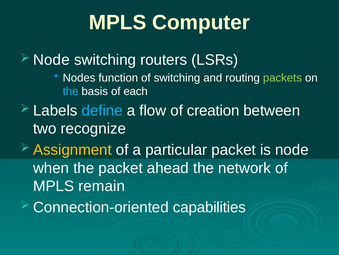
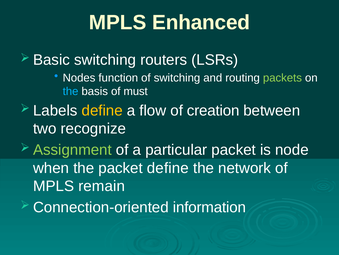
Computer: Computer -> Enhanced
Node at (51, 60): Node -> Basic
each: each -> must
define at (102, 110) colour: light blue -> yellow
Assignment colour: yellow -> light green
packet ahead: ahead -> define
capabilities: capabilities -> information
